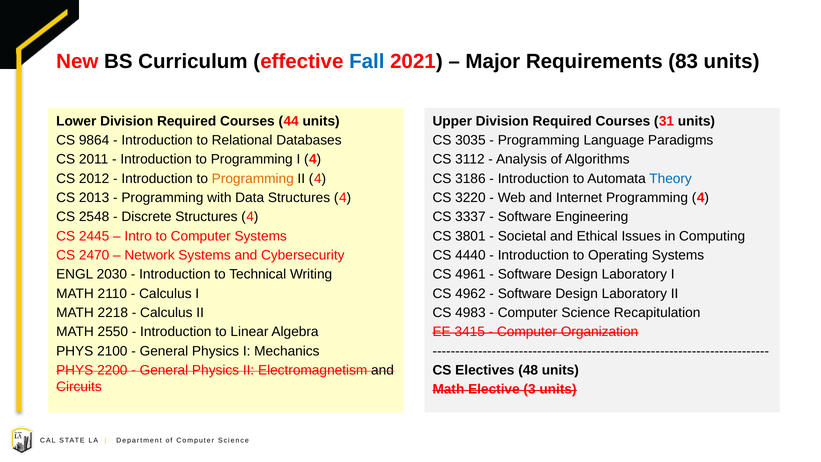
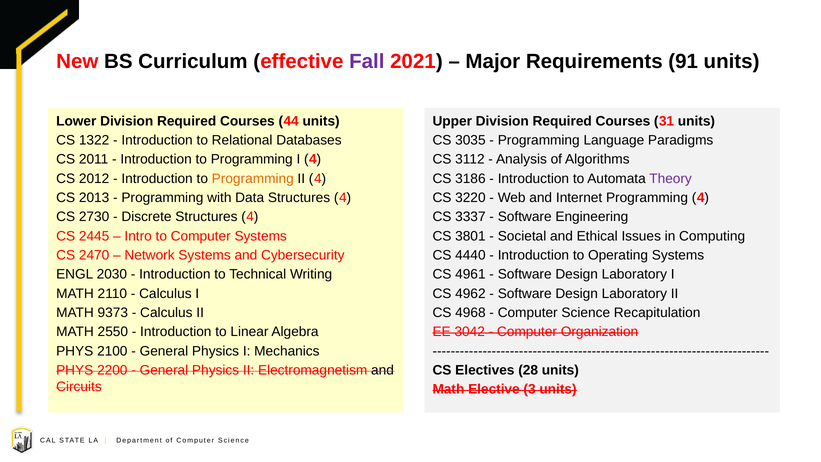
Fall colour: blue -> purple
83: 83 -> 91
9864: 9864 -> 1322
Theory colour: blue -> purple
2548: 2548 -> 2730
2218: 2218 -> 9373
4983: 4983 -> 4968
3415: 3415 -> 3042
48: 48 -> 28
